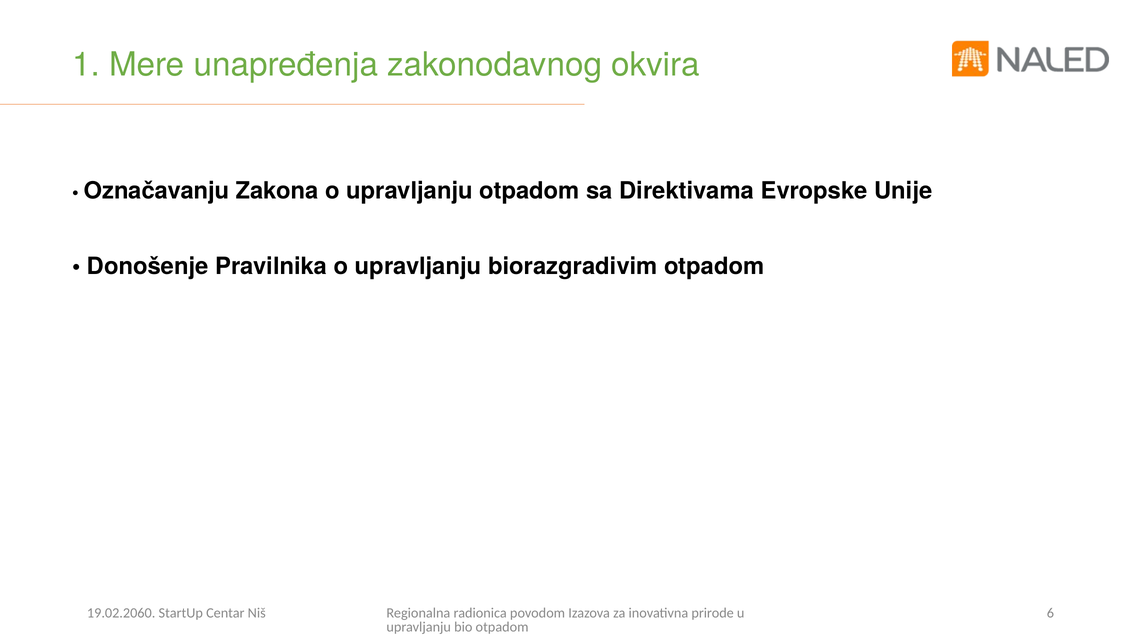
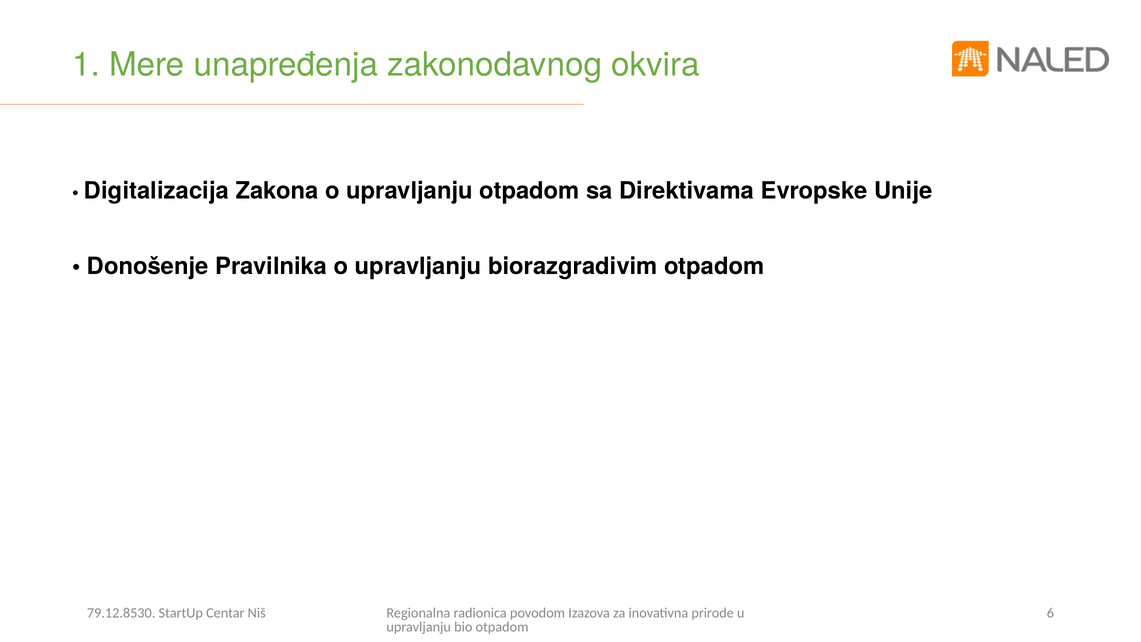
Označavanju: Označavanju -> Digitalizacija
19.02.2060: 19.02.2060 -> 79.12.8530
